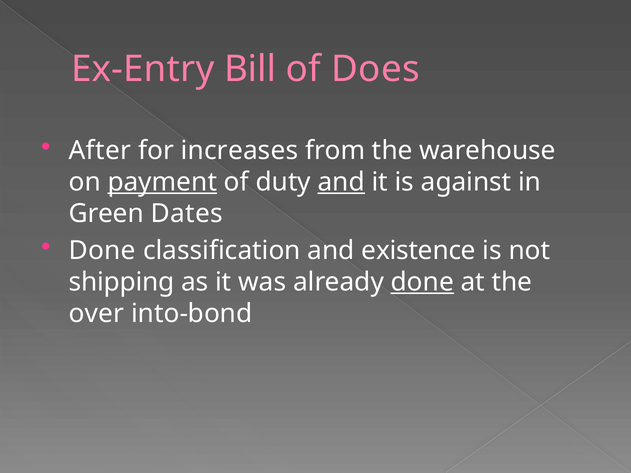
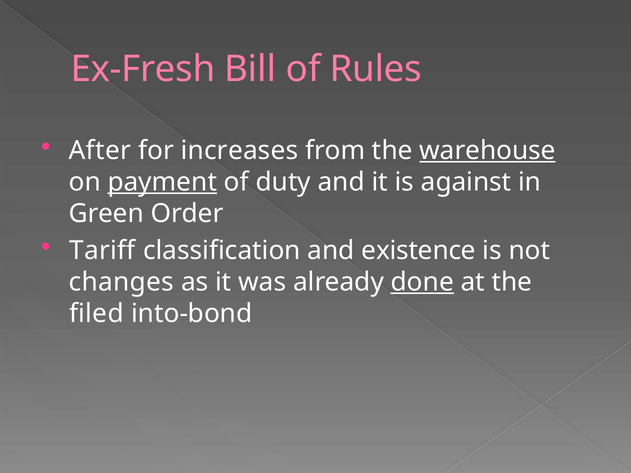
Ex-Entry: Ex-Entry -> Ex-Fresh
Does: Does -> Rules
warehouse underline: none -> present
and at (341, 182) underline: present -> none
Dates: Dates -> Order
Done at (102, 251): Done -> Tariff
shipping: shipping -> changes
over: over -> filed
